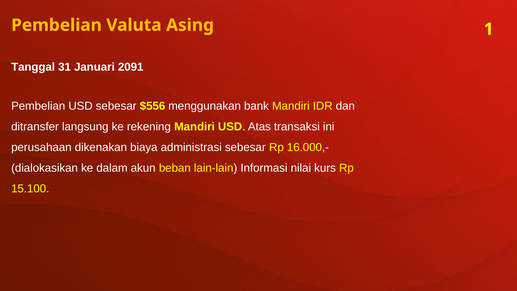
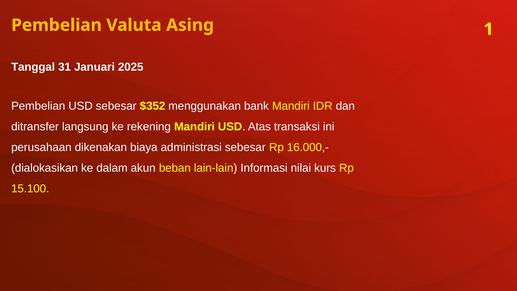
2091: 2091 -> 2025
$556: $556 -> $352
